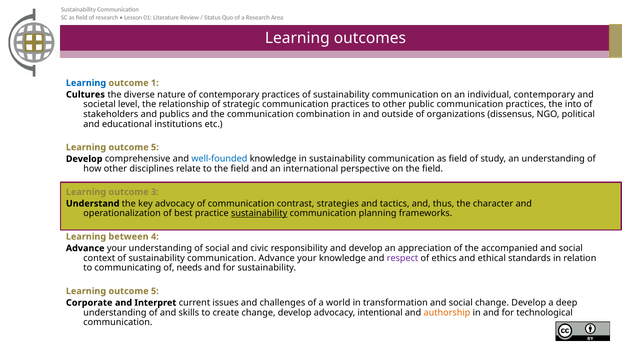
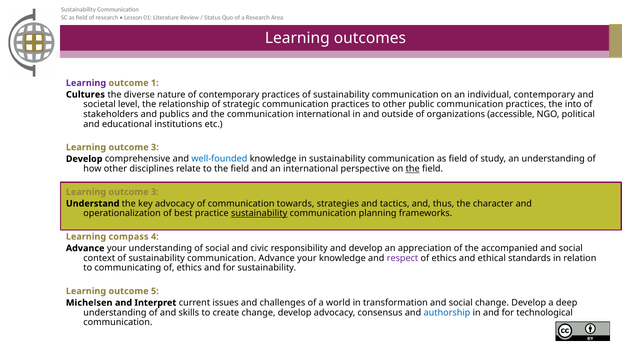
Learning at (86, 83) colour: blue -> purple
communication combination: combination -> international
dissensus: dissensus -> accessible
5 at (155, 147): 5 -> 3
the at (413, 169) underline: none -> present
contrast: contrast -> towards
between: between -> compass
needs at (189, 268): needs -> ethics
Corporate: Corporate -> Michelsen
intentional: intentional -> consensus
authorship colour: orange -> blue
